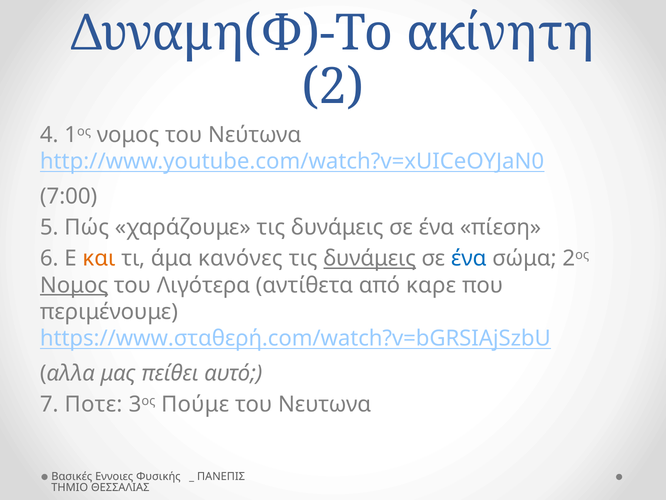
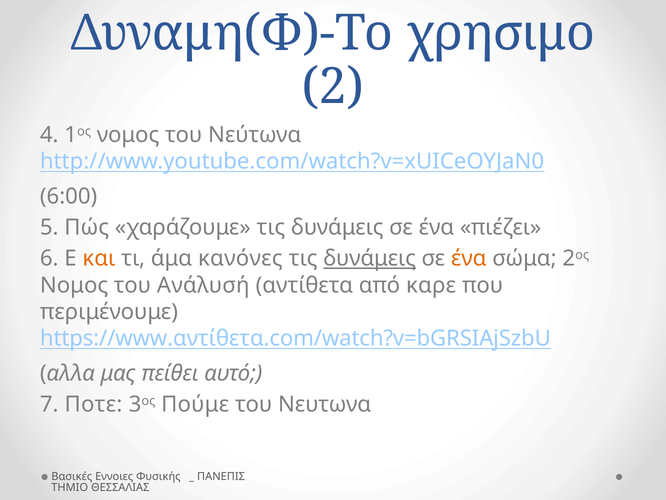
ακίνητη: ακίνητη -> χρησιμο
7:00: 7:00 -> 6:00
πίεση: πίεση -> πιέζει
ένα at (469, 258) colour: blue -> orange
Νομος at (74, 285) underline: present -> none
Λιγότερα: Λιγότερα -> Ανάλυσή
https://www.σταθερή.com/watch?v=bGRSIAjSzbU: https://www.σταθερή.com/watch?v=bGRSIAjSzbU -> https://www.αντίθετα.com/watch?v=bGRSIAjSzbU
